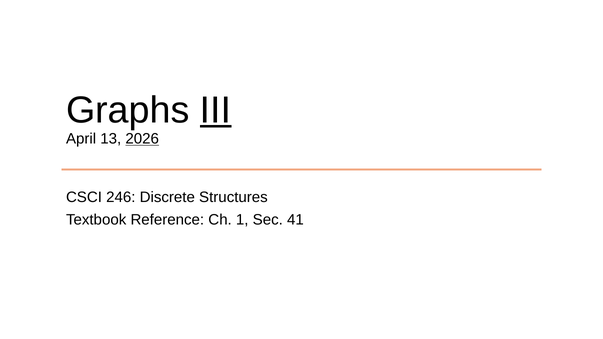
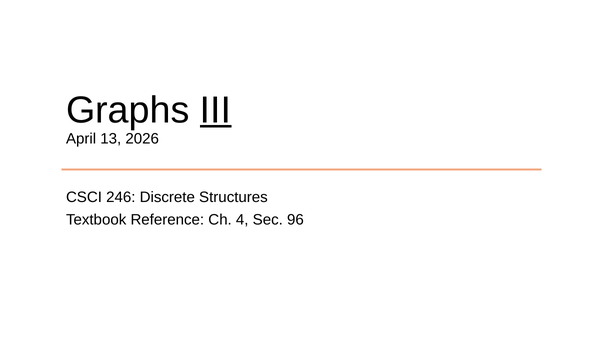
2026 underline: present -> none
1: 1 -> 4
41: 41 -> 96
